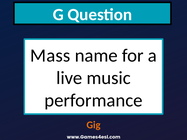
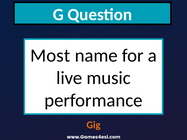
Mass: Mass -> Most
